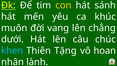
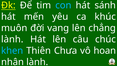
con colour: yellow -> light blue
dưới at (12, 39): dưới -> lành
Tặng: Tặng -> Chưa
